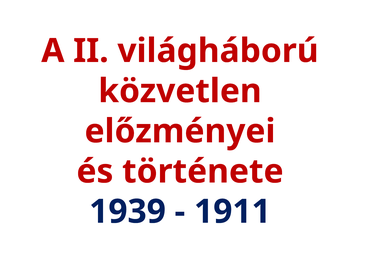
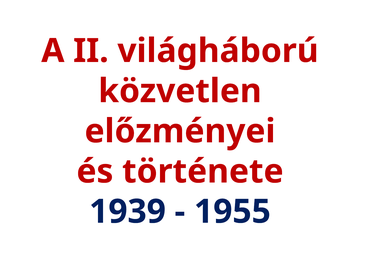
1911: 1911 -> 1955
